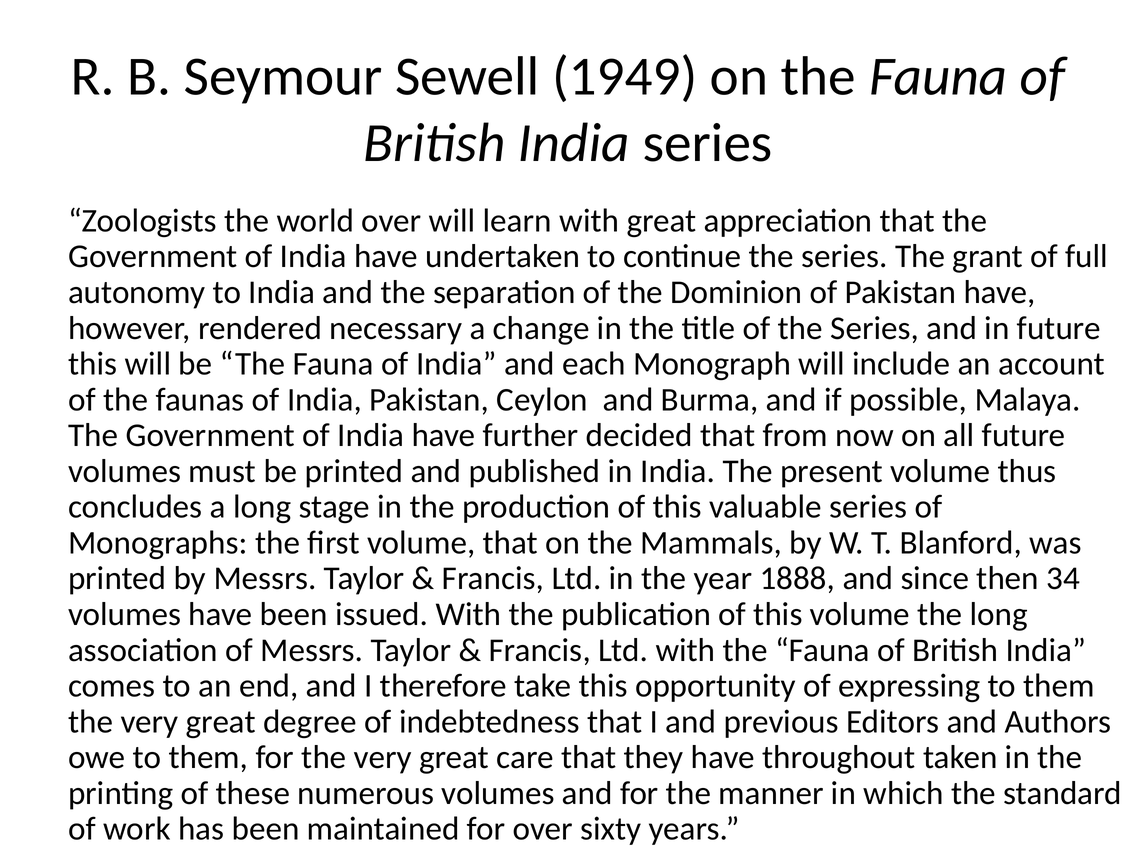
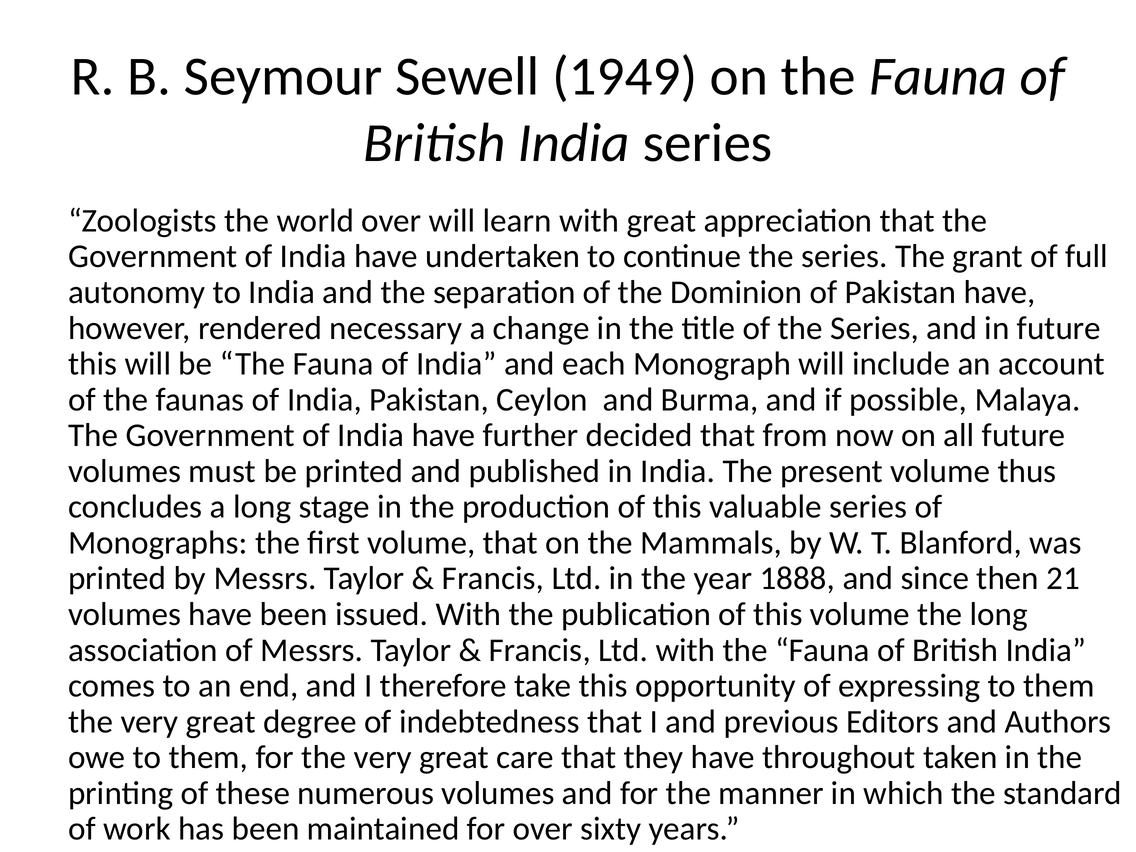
34: 34 -> 21
